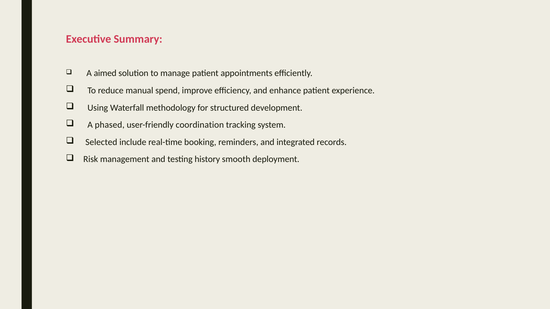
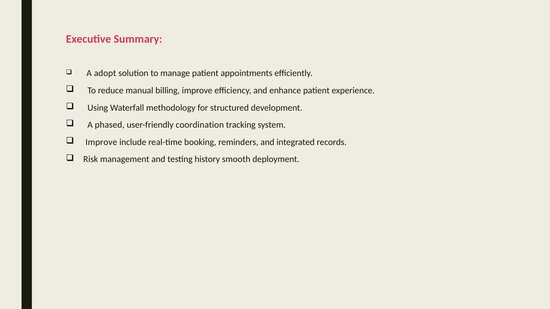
aimed: aimed -> adopt
spend: spend -> billing
Selected at (101, 142): Selected -> Improve
